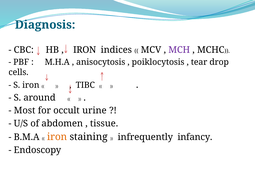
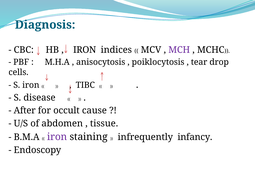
around: around -> disease
Most: Most -> After
urine: urine -> cause
iron at (57, 137) colour: orange -> purple
